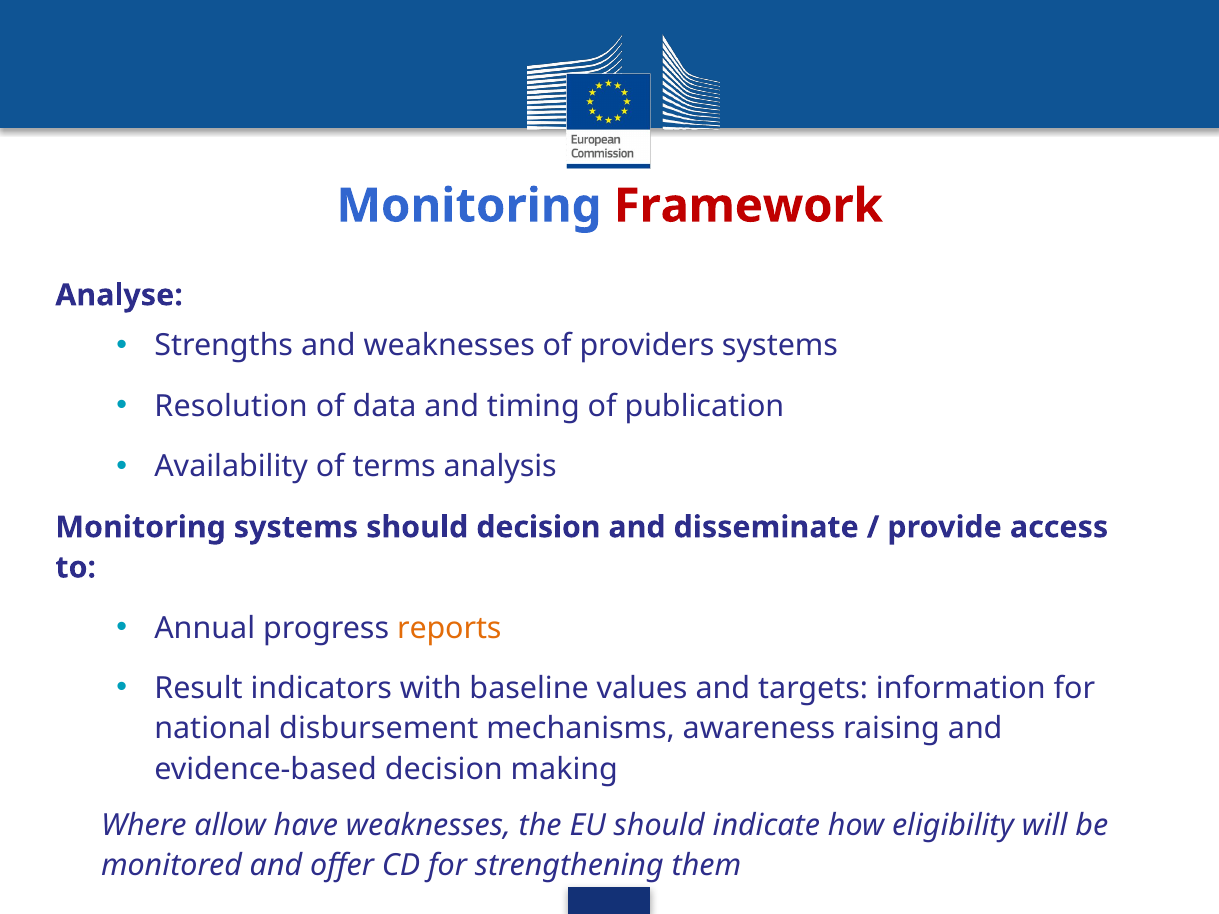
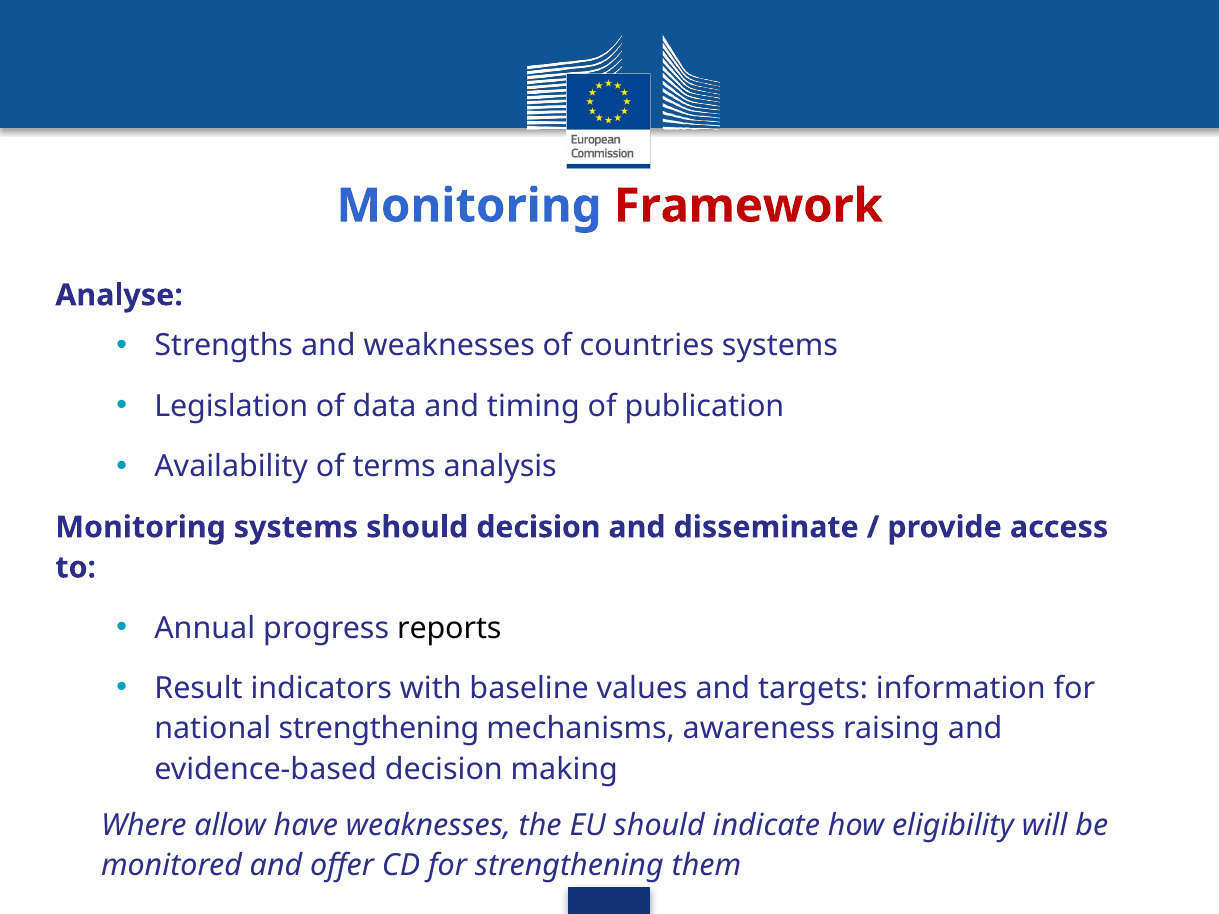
providers: providers -> countries
Resolution: Resolution -> Legislation
reports colour: orange -> black
national disbursement: disbursement -> strengthening
